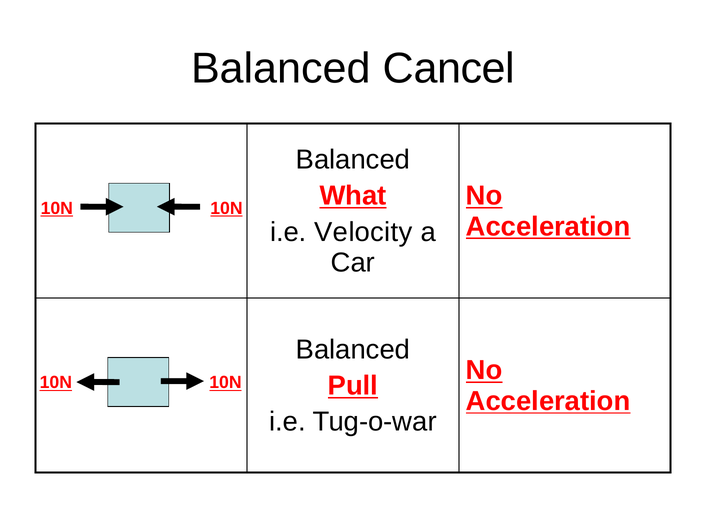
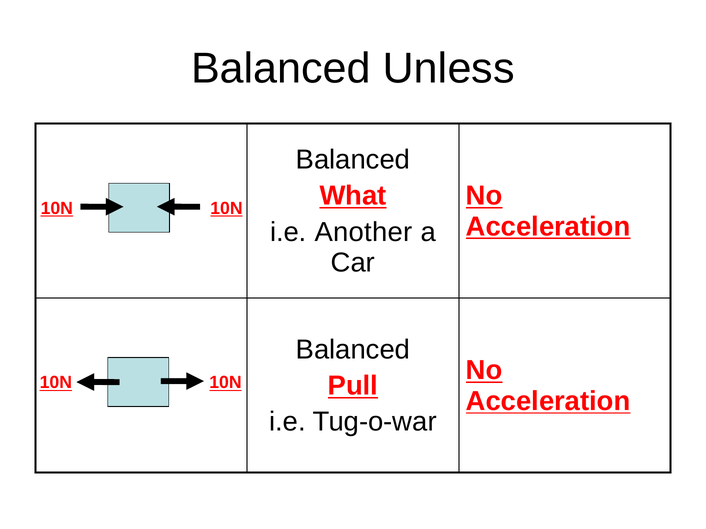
Cancel: Cancel -> Unless
Velocity: Velocity -> Another
